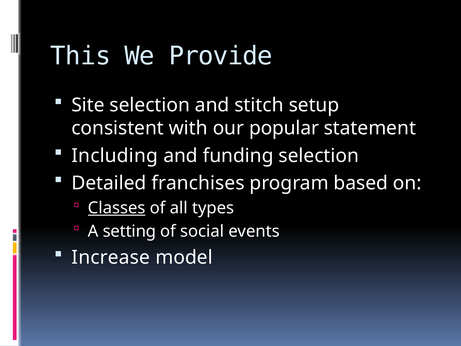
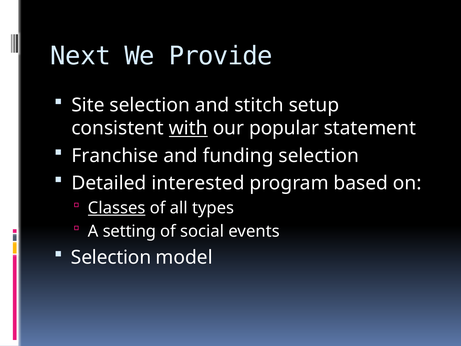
This: This -> Next
with underline: none -> present
Including: Including -> Franchise
franchises: franchises -> interested
Increase at (111, 257): Increase -> Selection
